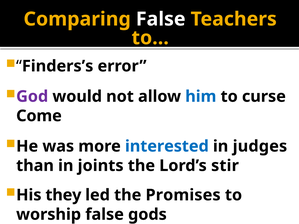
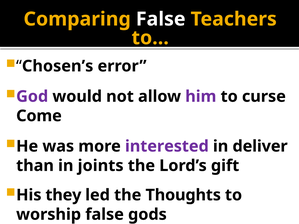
Finders’s: Finders’s -> Chosen’s
him colour: blue -> purple
interested colour: blue -> purple
judges: judges -> deliver
stir: stir -> gift
Promises: Promises -> Thoughts
